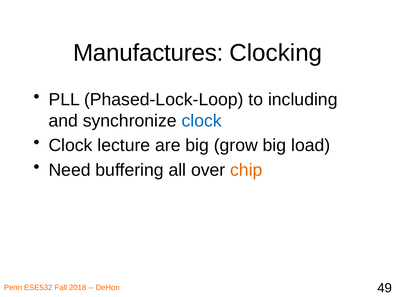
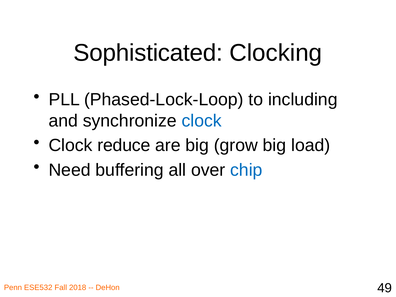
Manufactures: Manufactures -> Sophisticated
lecture: lecture -> reduce
chip colour: orange -> blue
